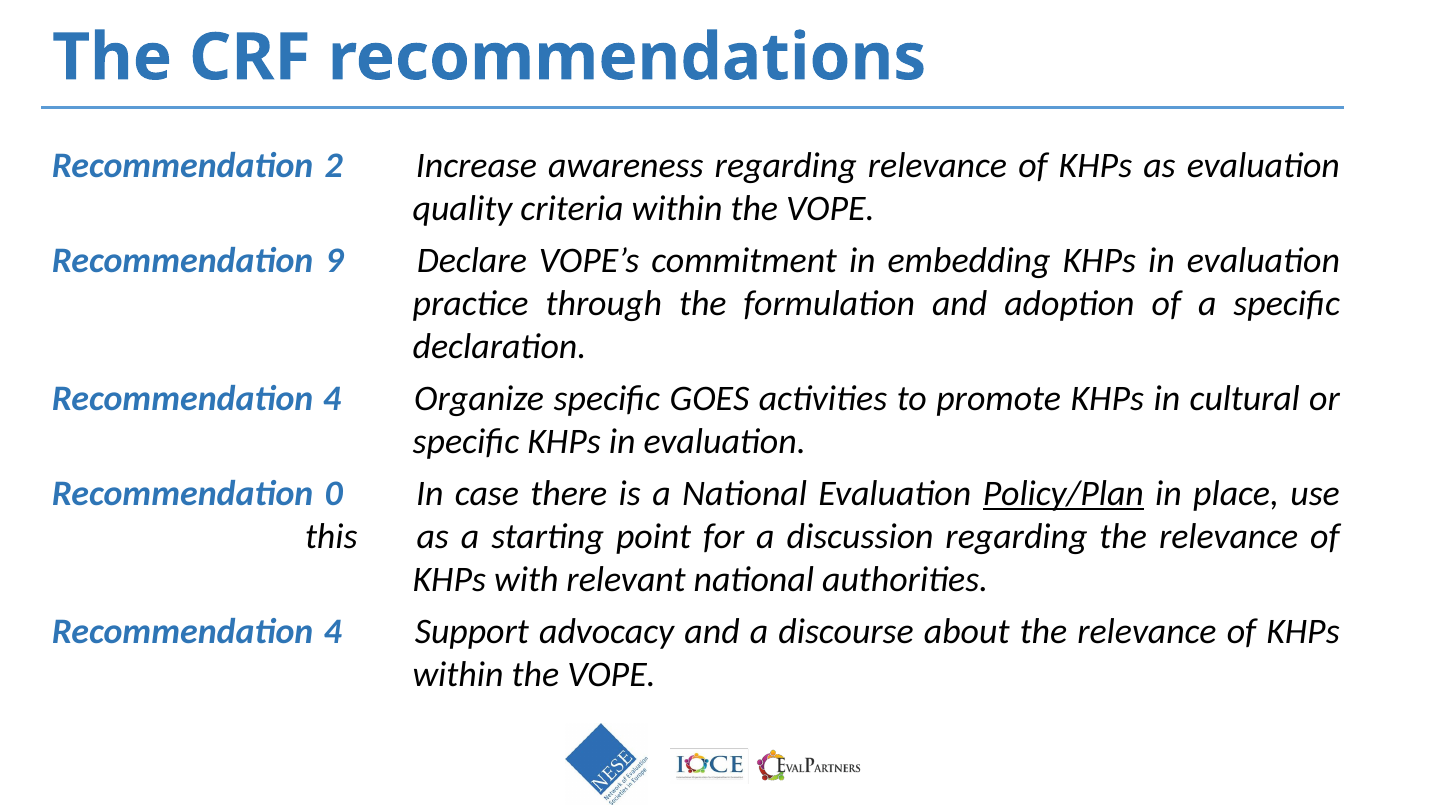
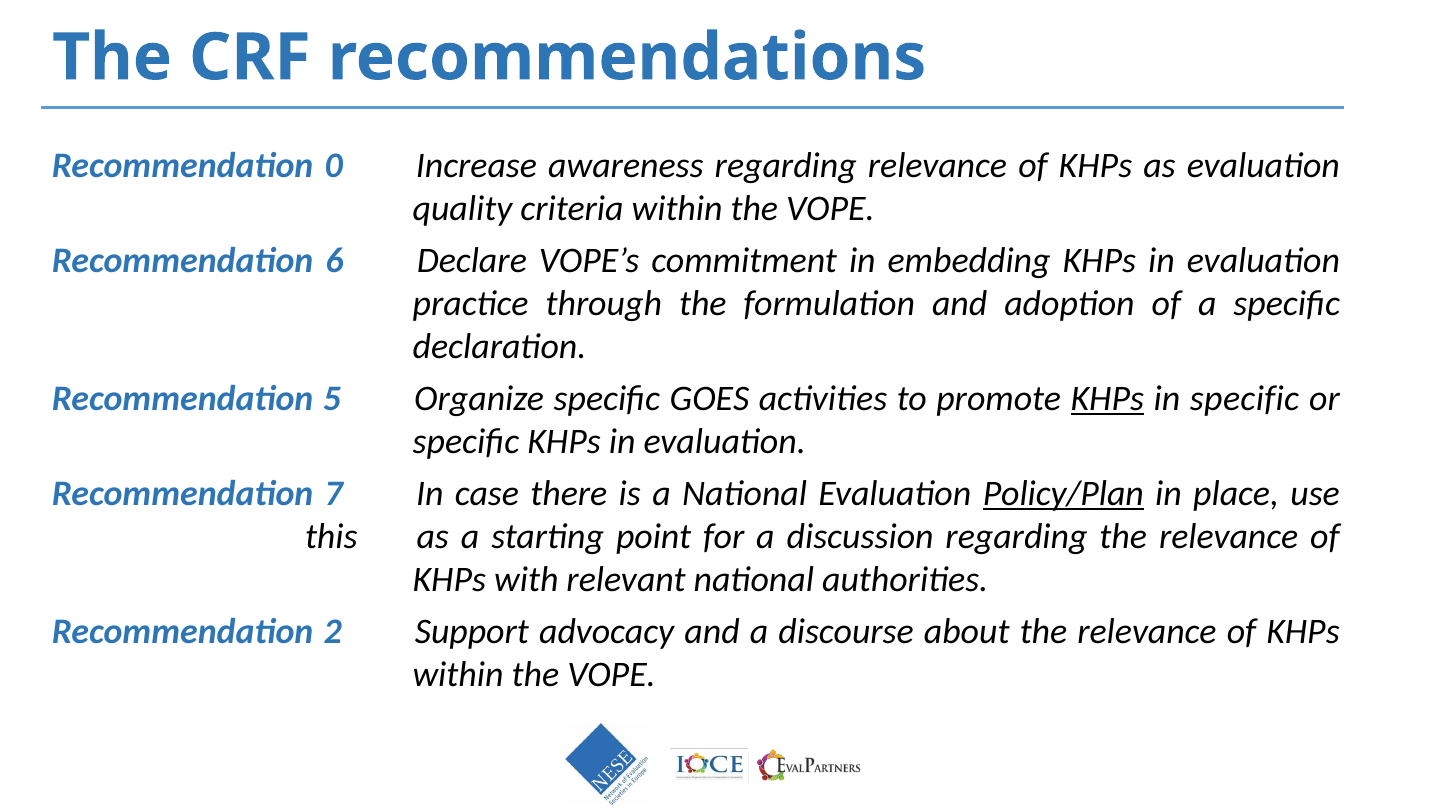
2: 2 -> 0
9: 9 -> 6
4 at (332, 399): 4 -> 5
KHPs at (1107, 399) underline: none -> present
in cultural: cultural -> specific
0: 0 -> 7
4 at (333, 632): 4 -> 2
